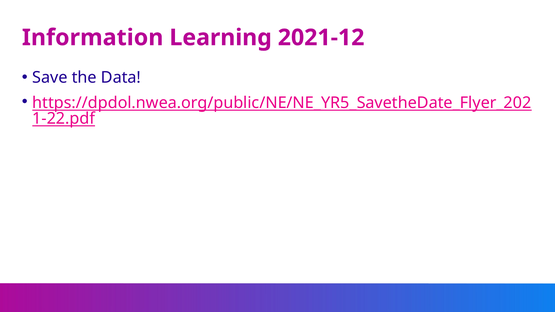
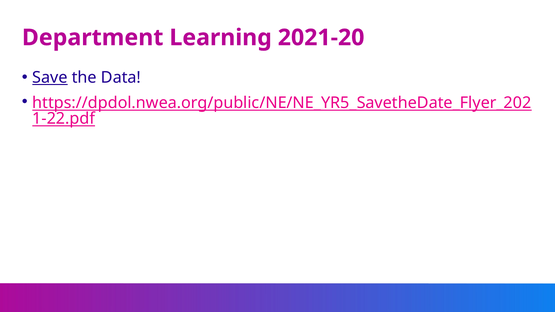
Information: Information -> Department
2021-12: 2021-12 -> 2021-20
Save underline: none -> present
